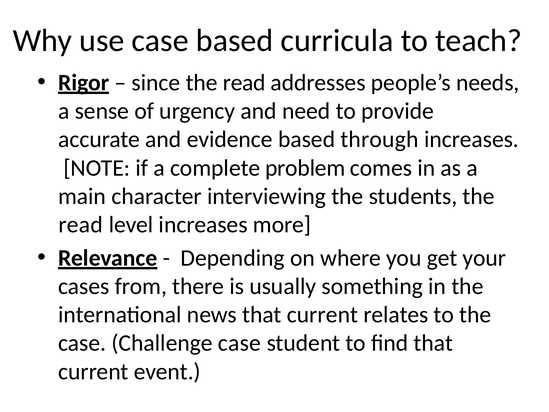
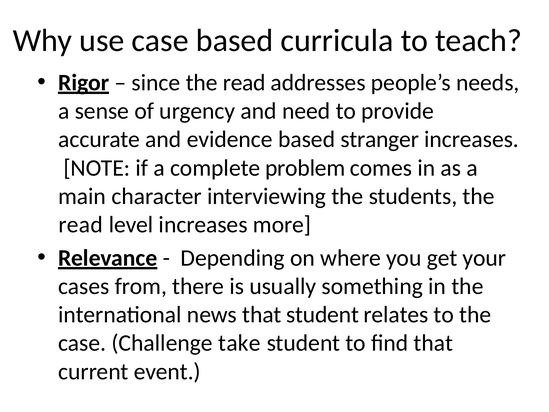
through: through -> stranger
news that current: current -> student
Challenge case: case -> take
